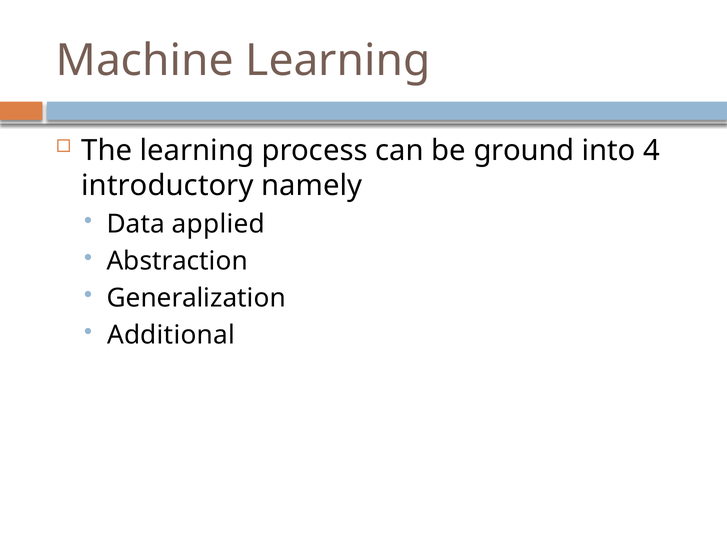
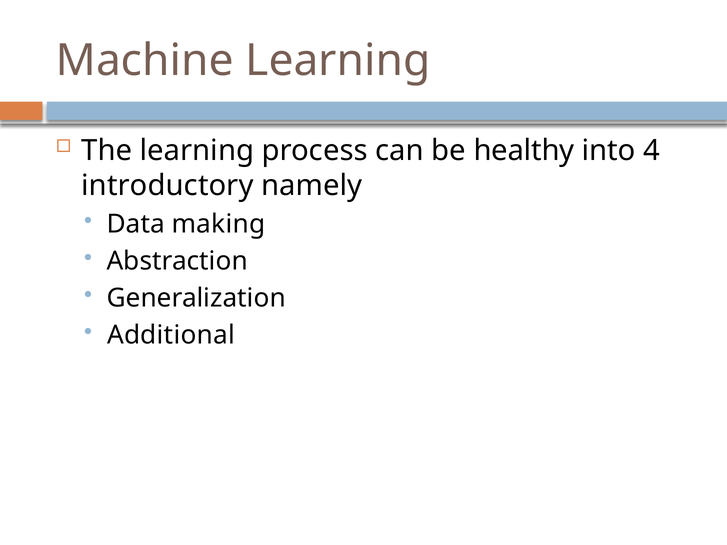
ground: ground -> healthy
applied: applied -> making
